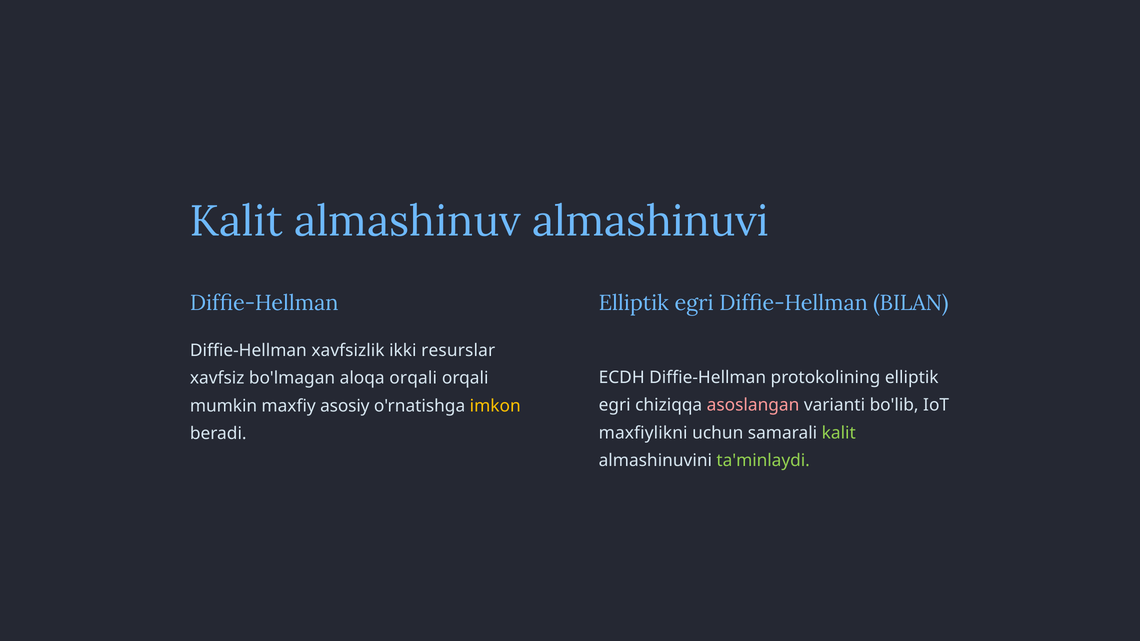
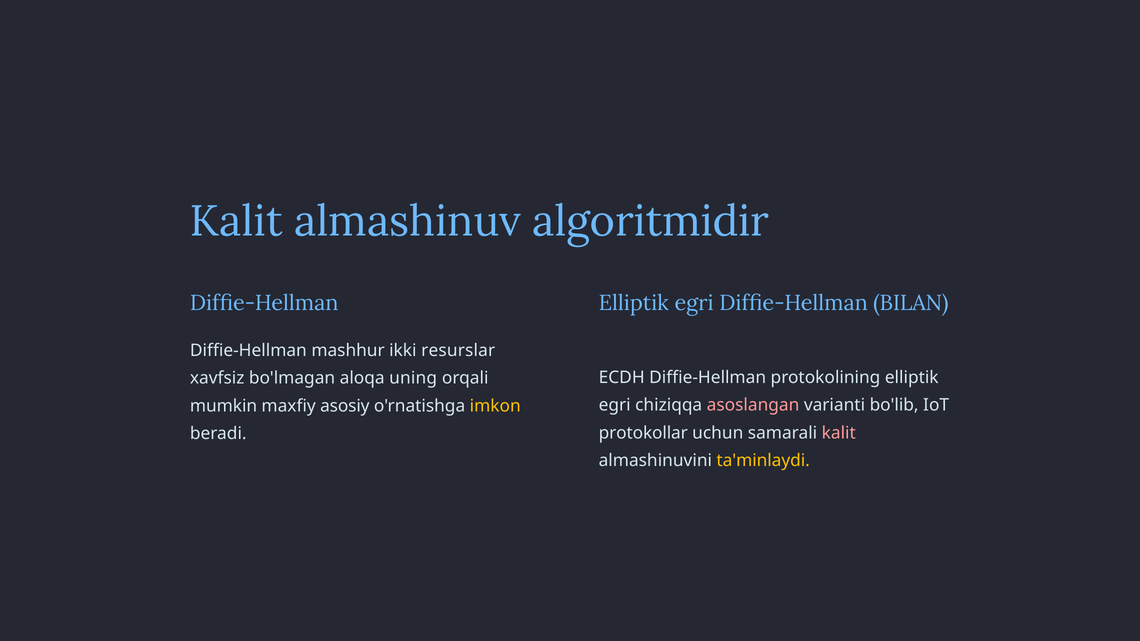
almashinuvi: almashinuvi -> algoritmidir
xavfsizlik: xavfsizlik -> mashhur
aloqa orqali: orqali -> uning
maxfiylikni: maxfiylikni -> protokollar
kalit at (839, 433) colour: light green -> pink
ta'minlaydi colour: light green -> yellow
